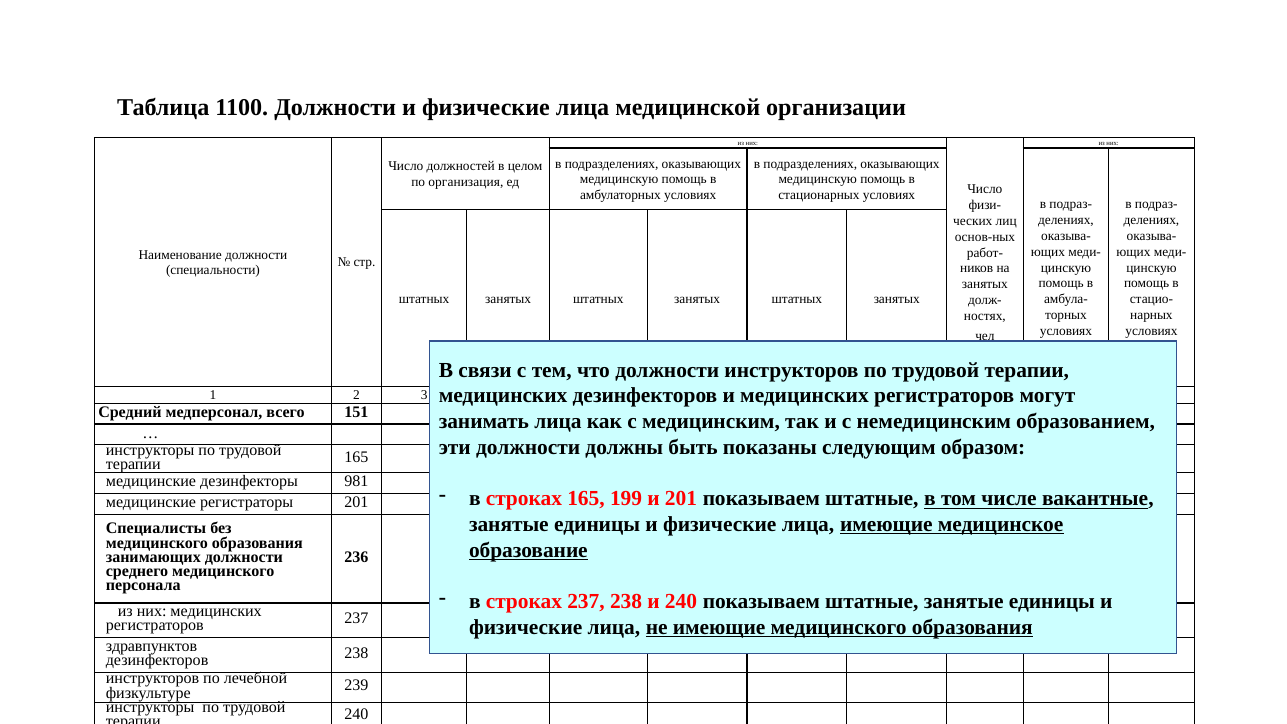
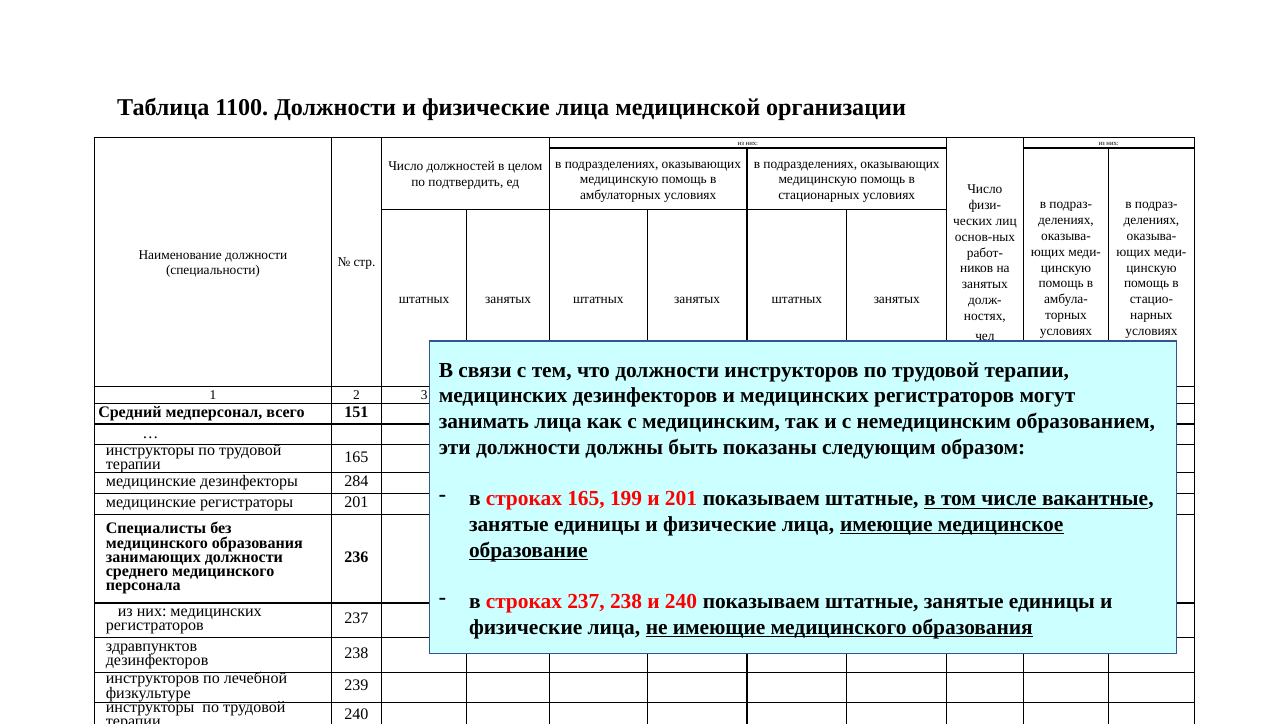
организация: организация -> подтвердить
981: 981 -> 284
